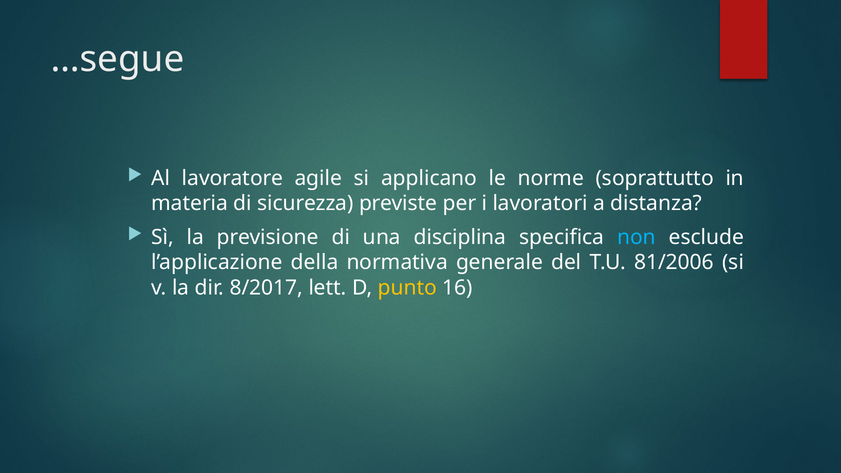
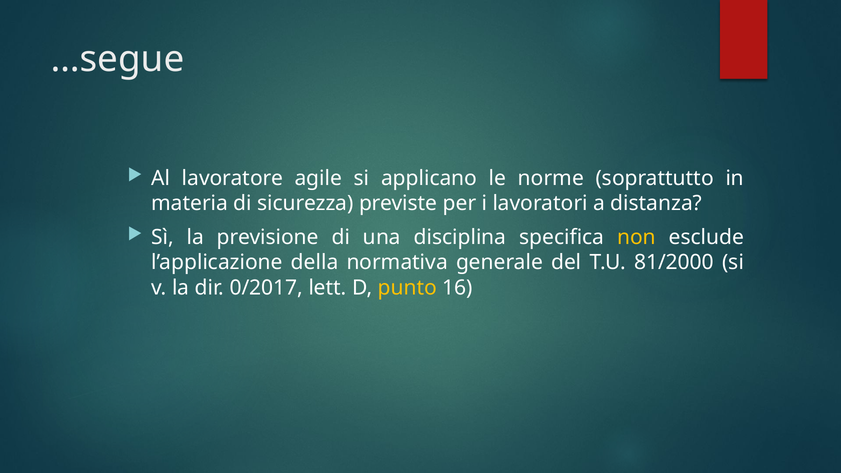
non colour: light blue -> yellow
81/2006: 81/2006 -> 81/2000
8/2017: 8/2017 -> 0/2017
